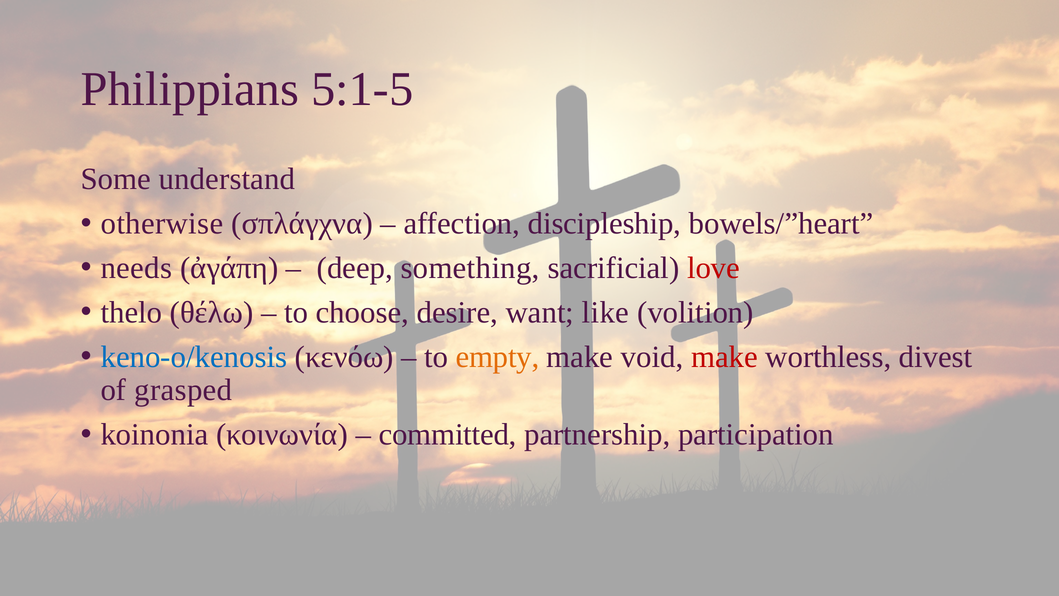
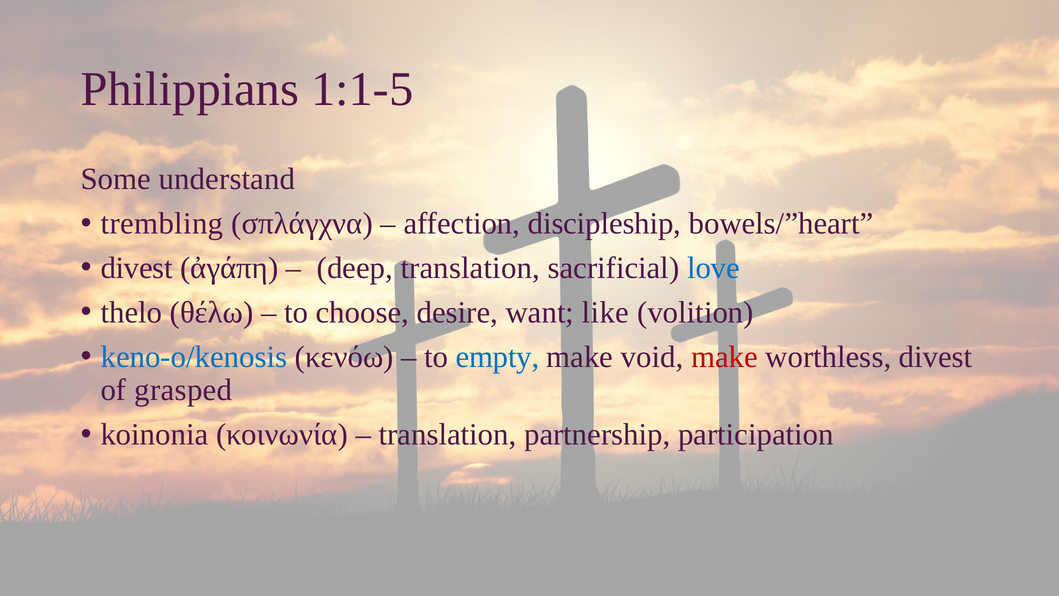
5:1-5: 5:1-5 -> 1:1-5
otherwise: otherwise -> trembling
needs at (136, 268): needs -> divest
deep something: something -> translation
love colour: red -> blue
empty colour: orange -> blue
committed at (448, 434): committed -> translation
